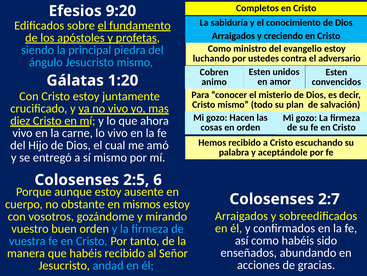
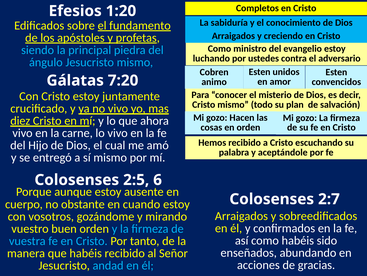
9:20: 9:20 -> 1:20
1:20: 1:20 -> 7:20
mismos: mismos -> cuando
